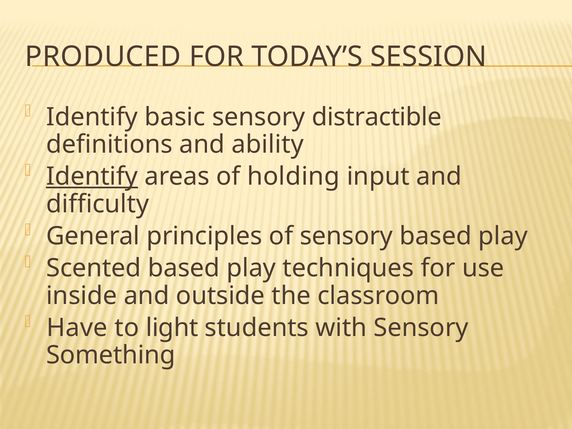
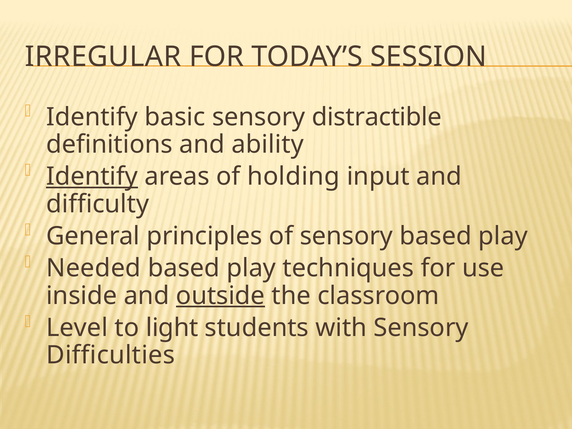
PRODUCED: PRODUCED -> IRREGULAR
Scented: Scented -> Needed
outside underline: none -> present
Have: Have -> Level
Something: Something -> Difficulties
